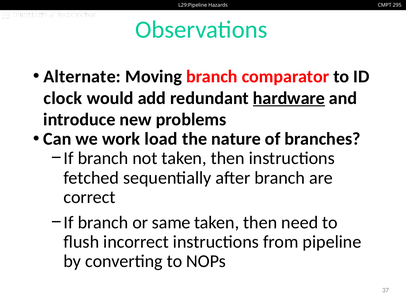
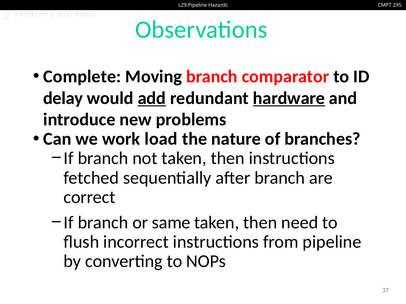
Alternate: Alternate -> Complete
clock: clock -> delay
add underline: none -> present
